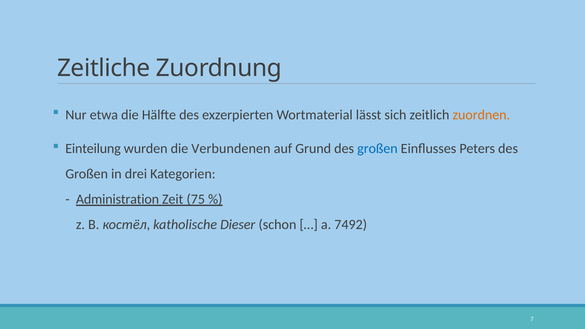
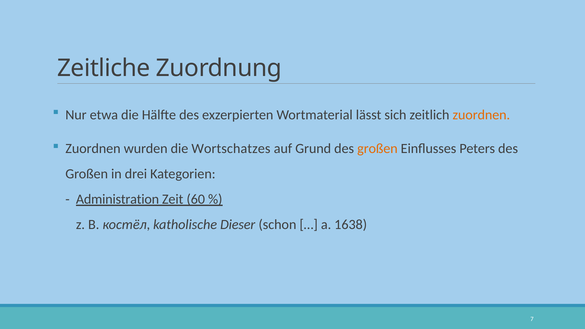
Einteilung at (93, 149): Einteilung -> Zuordnen
Verbundenen: Verbundenen -> Wortschatzes
großen at (377, 149) colour: blue -> orange
75: 75 -> 60
7492: 7492 -> 1638
